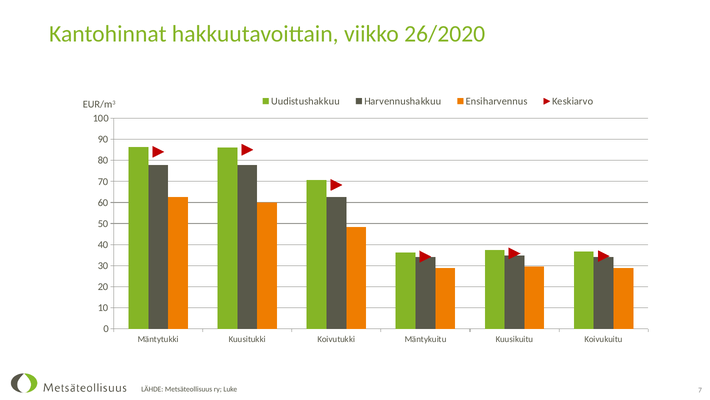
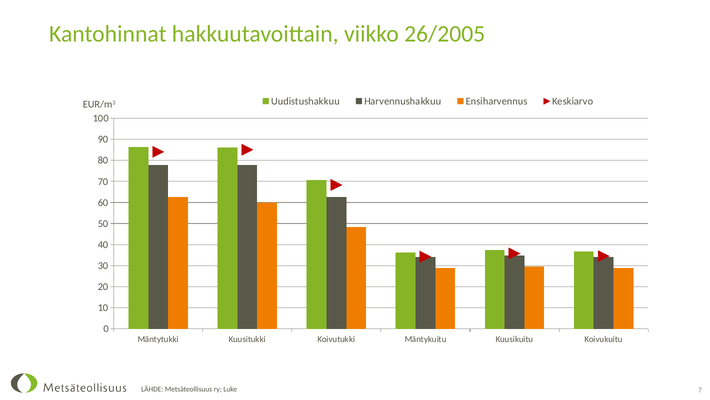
26/2020: 26/2020 -> 26/2005
